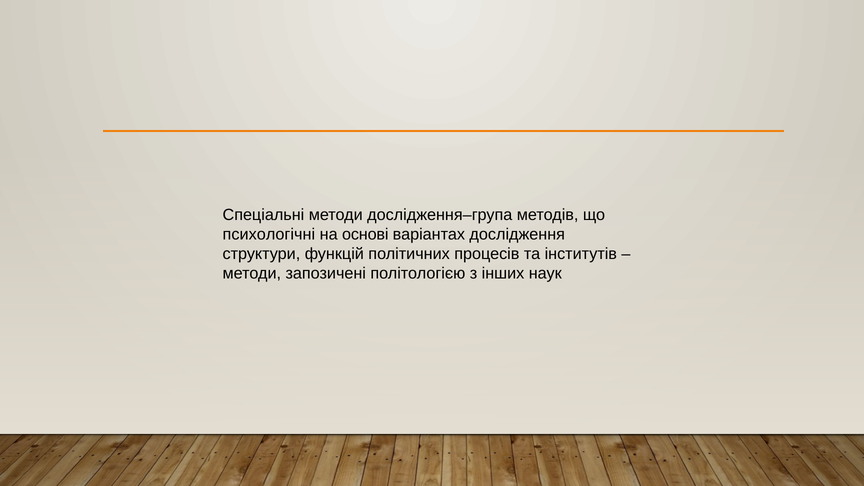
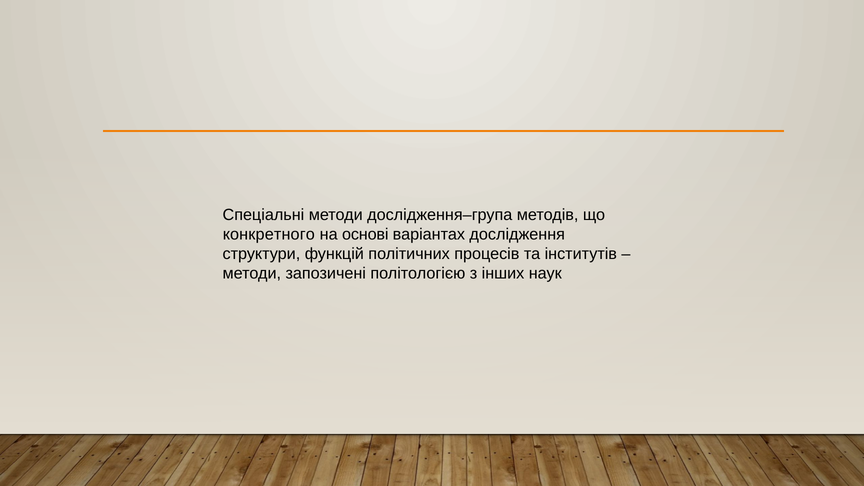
психологічні: психологічні -> конкретного
